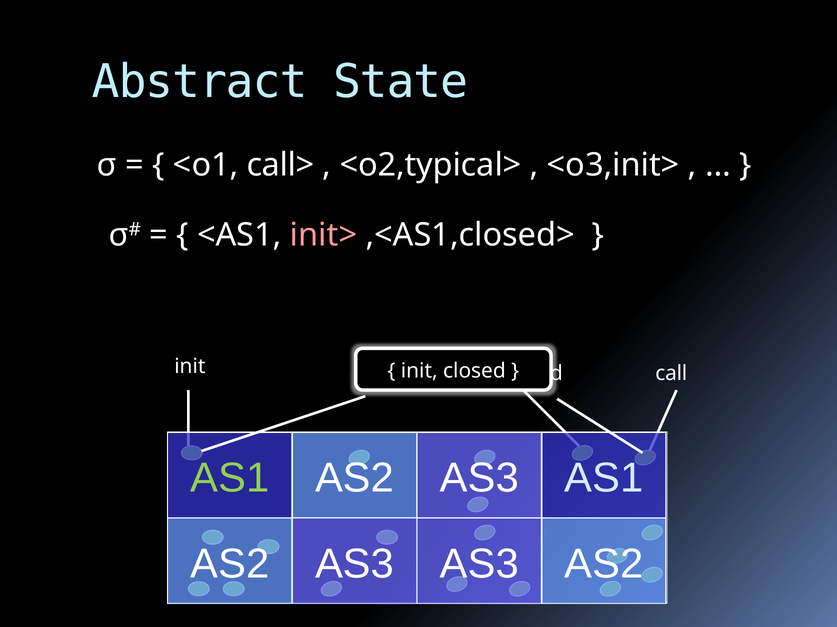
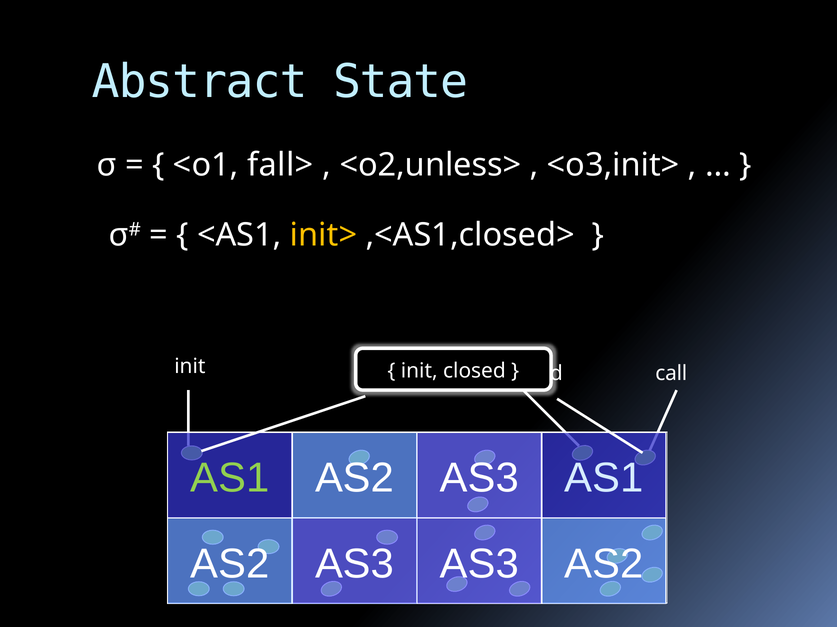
call>: call> -> fall>
<o2,typical>: <o2,typical> -> <o2,unless>
init> colour: pink -> yellow
